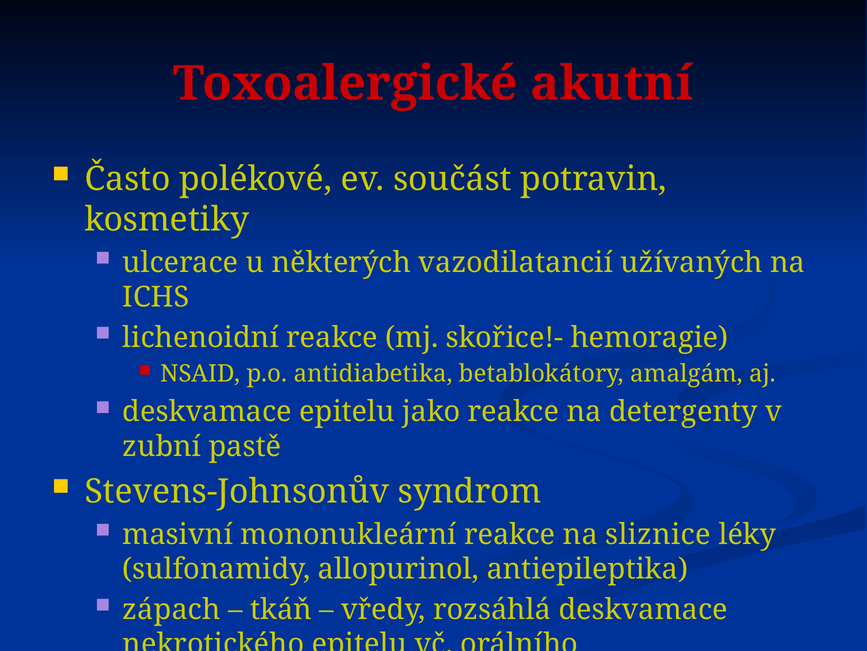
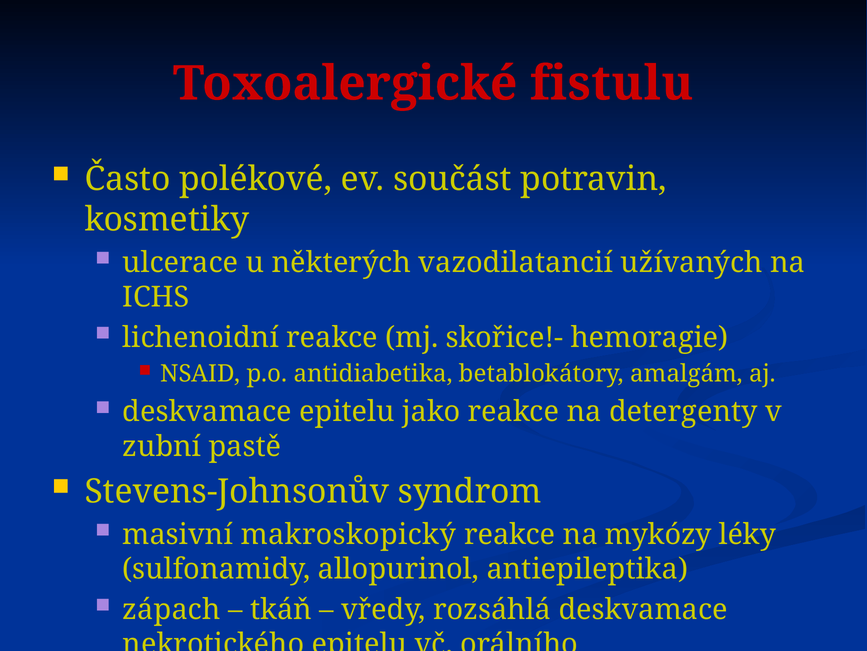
akutní: akutní -> fistulu
mononukleární: mononukleární -> makroskopický
sliznice: sliznice -> mykózy
